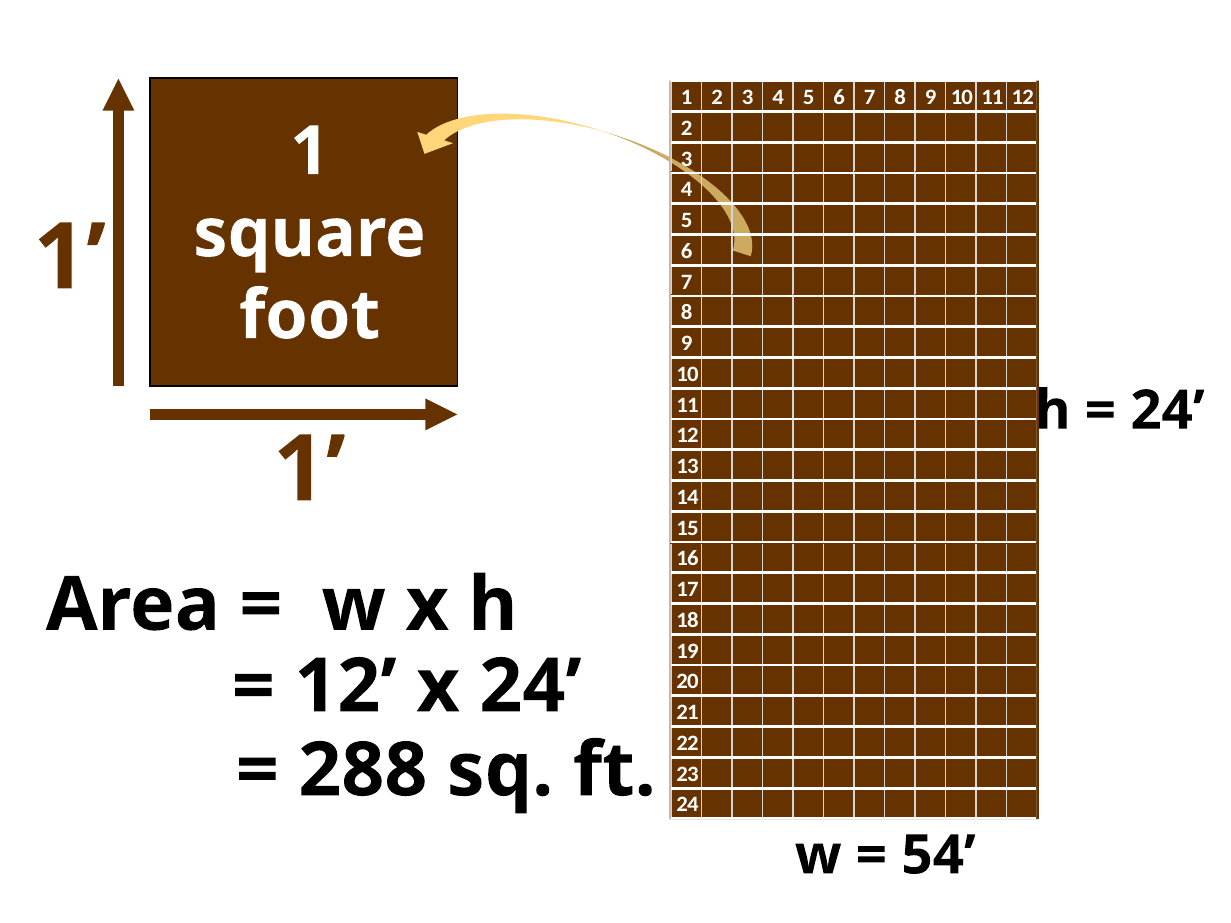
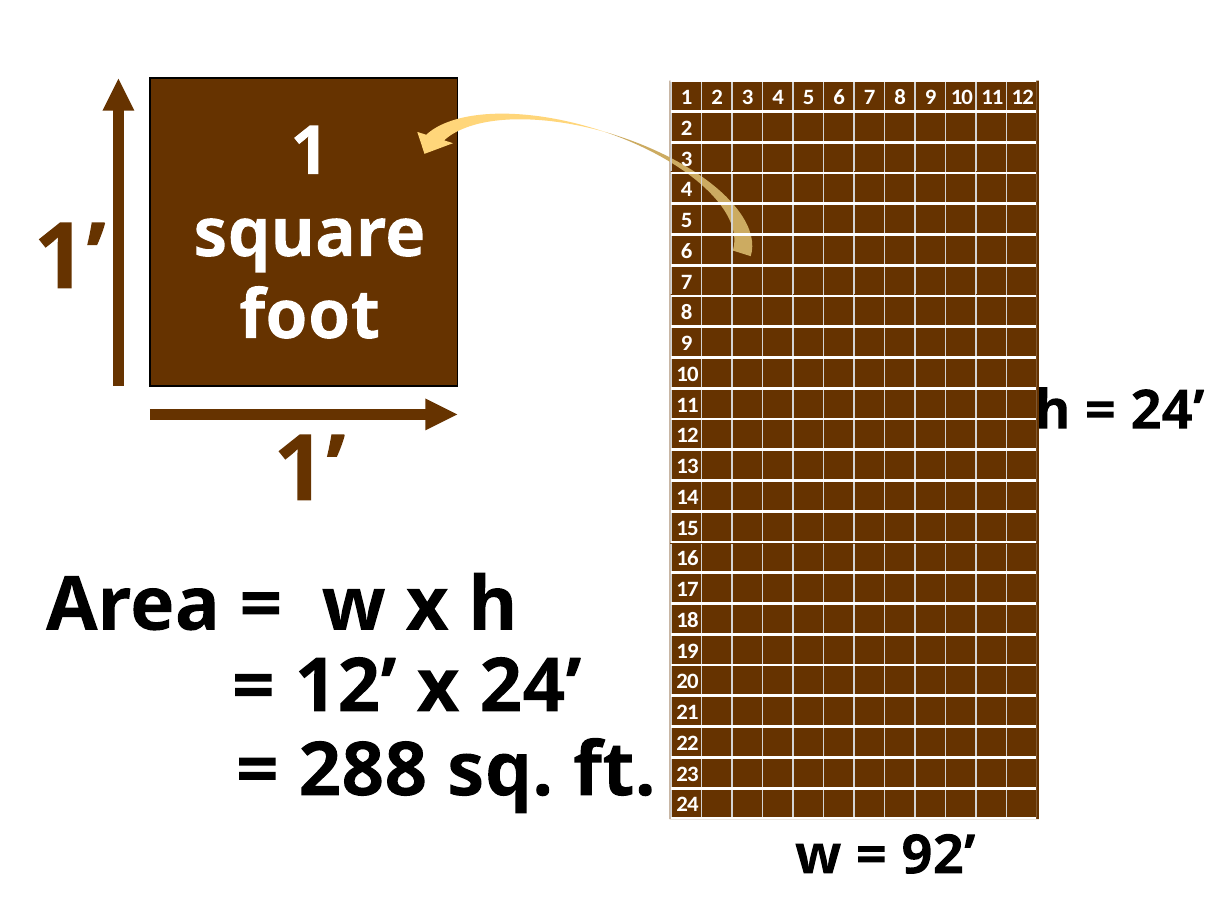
54: 54 -> 92
